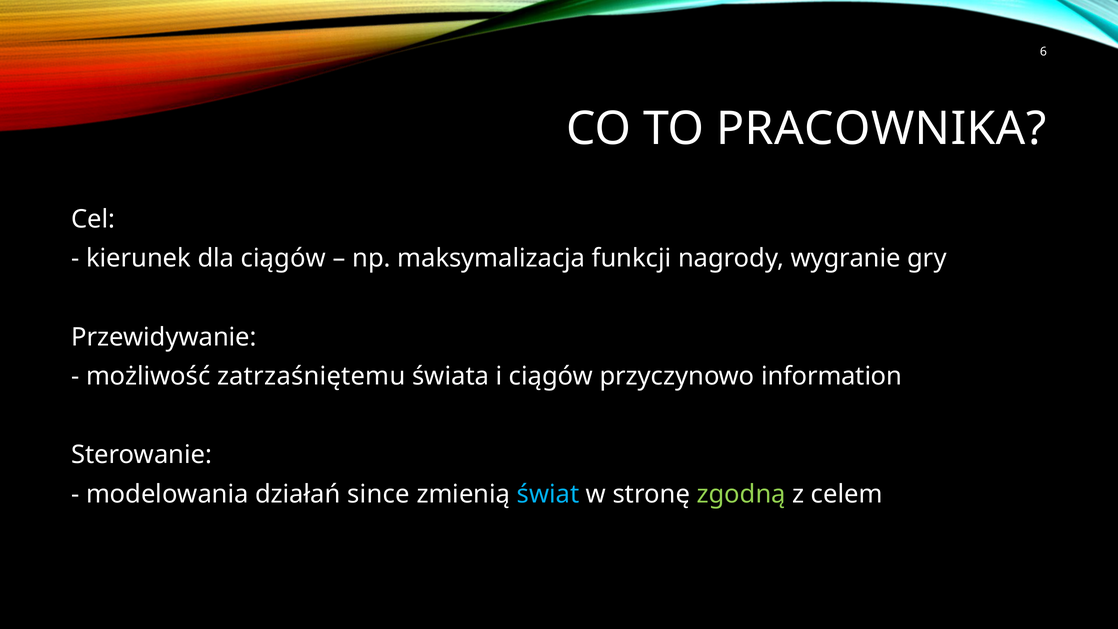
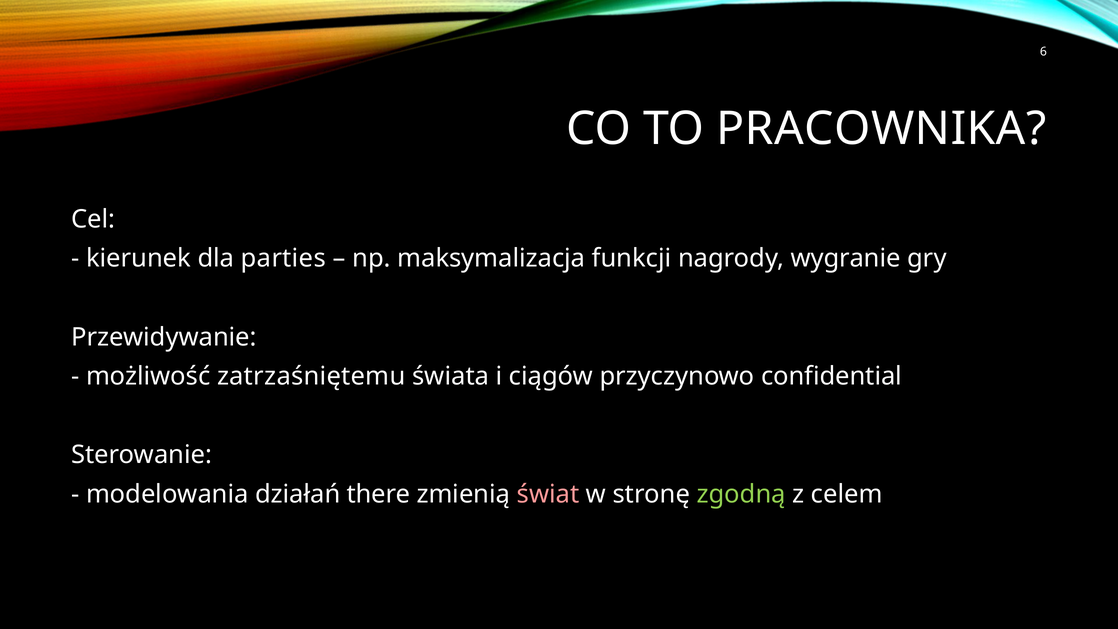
dla ciągów: ciągów -> parties
information: information -> confidential
since: since -> there
świat colour: light blue -> pink
